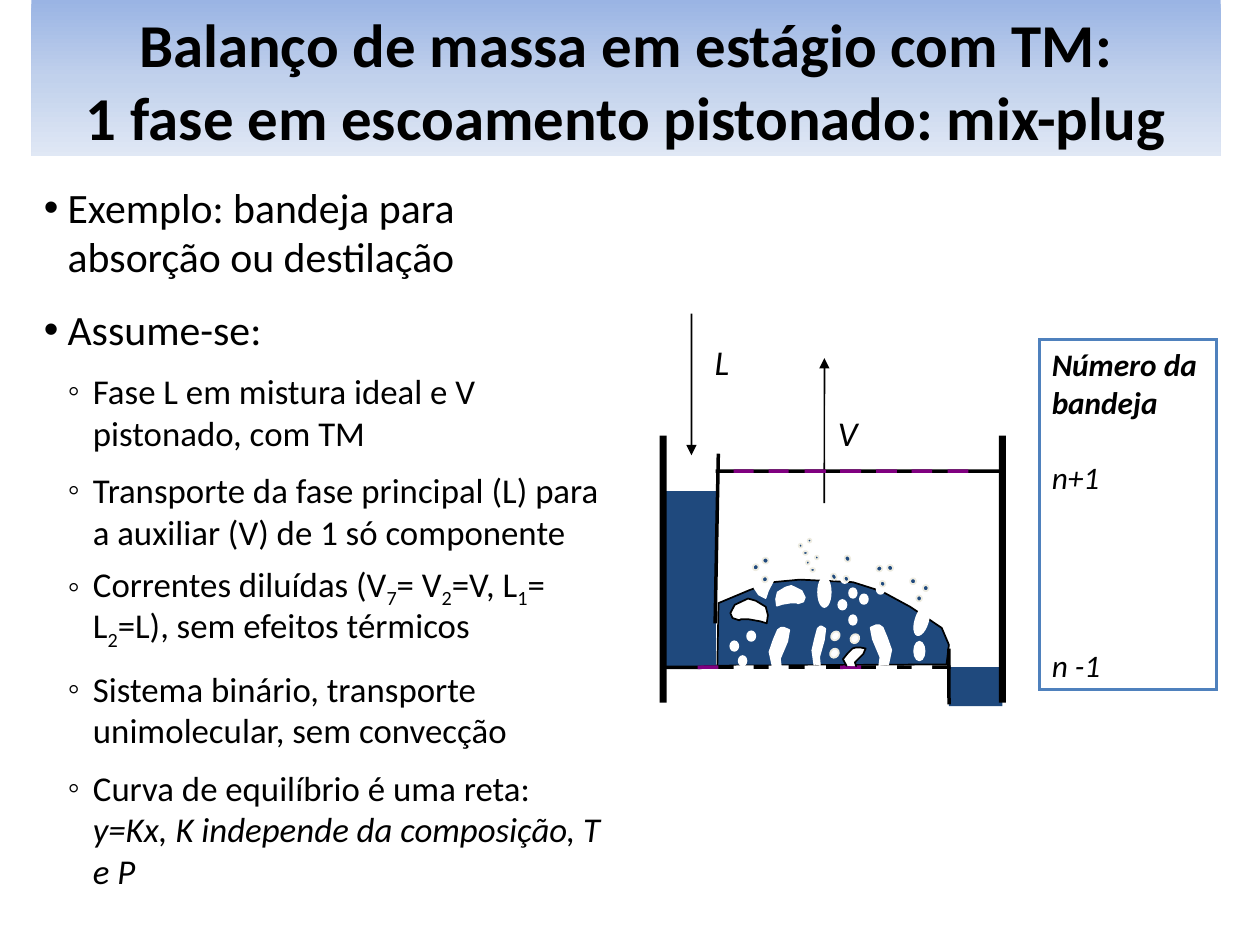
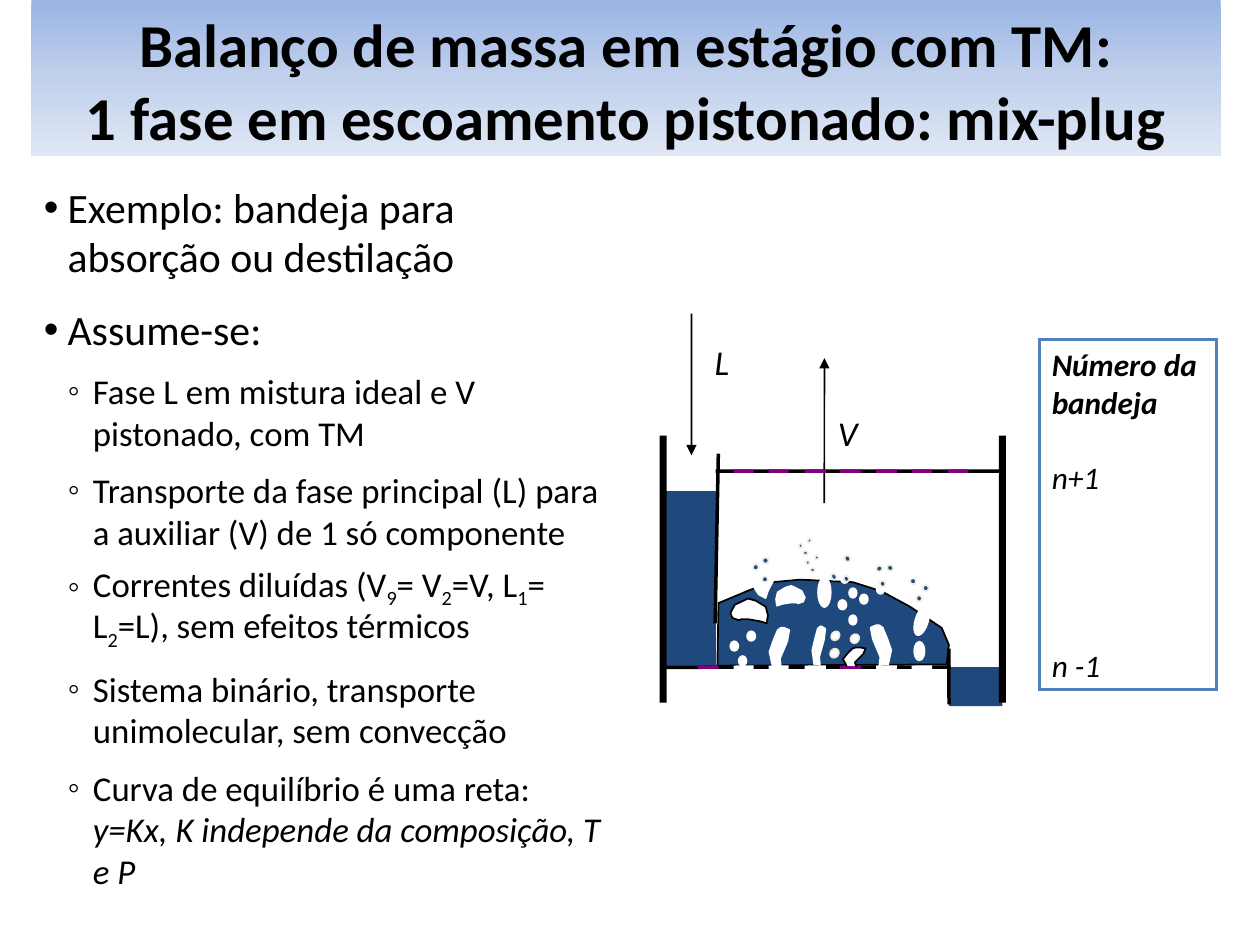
7: 7 -> 9
